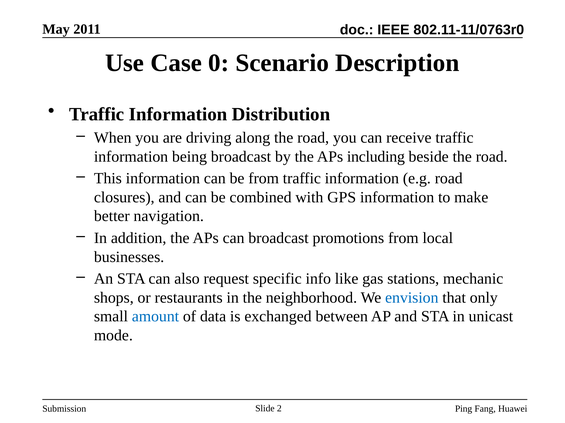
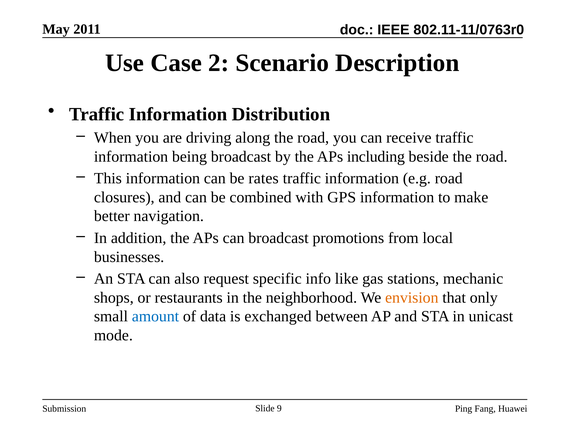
0: 0 -> 2
be from: from -> rates
envision colour: blue -> orange
2: 2 -> 9
